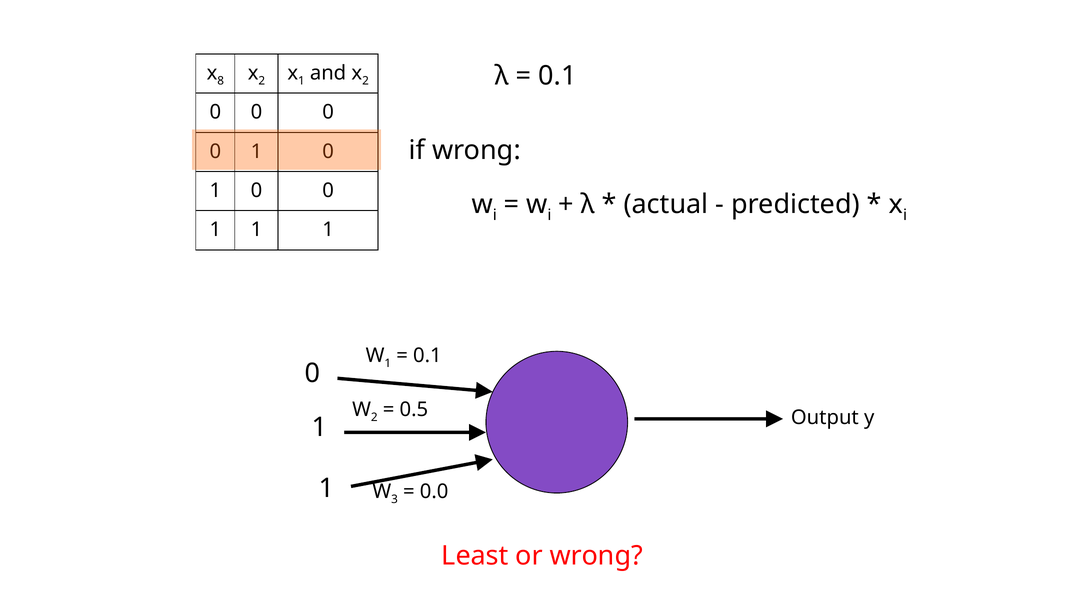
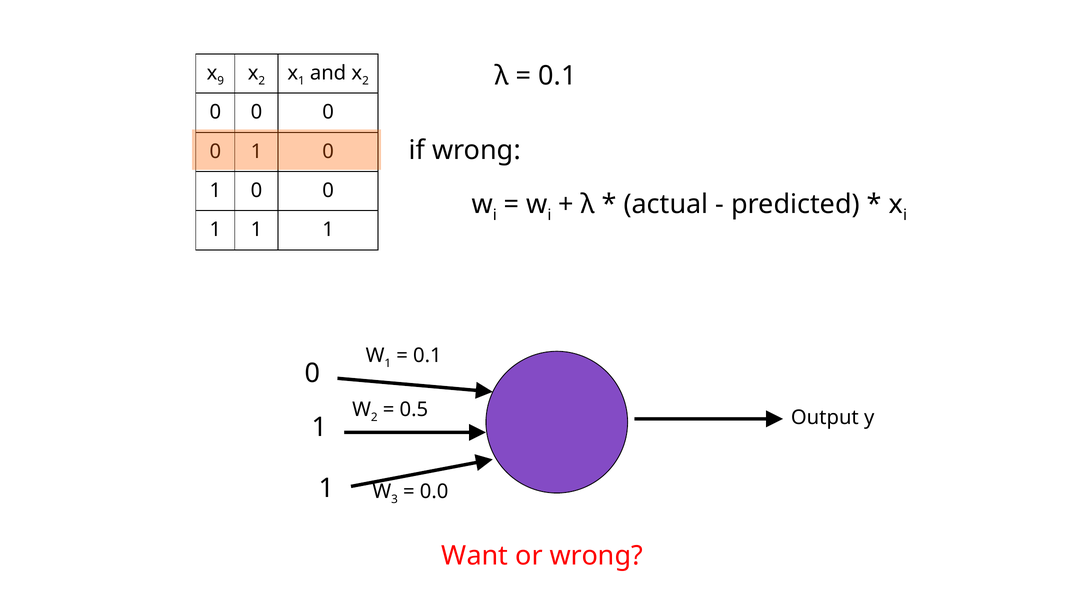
8: 8 -> 9
Least: Least -> Want
